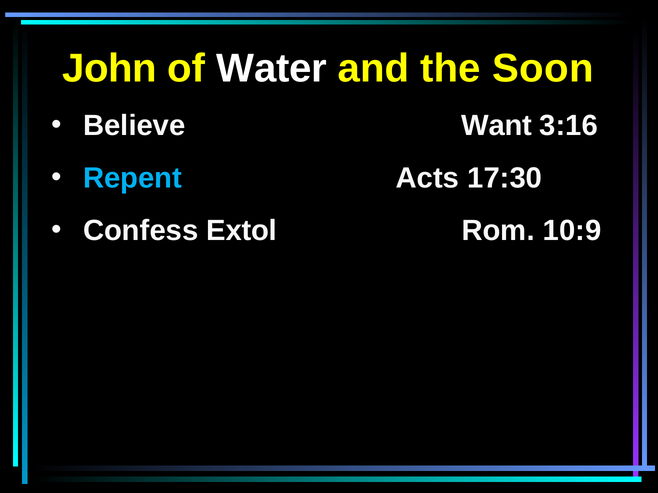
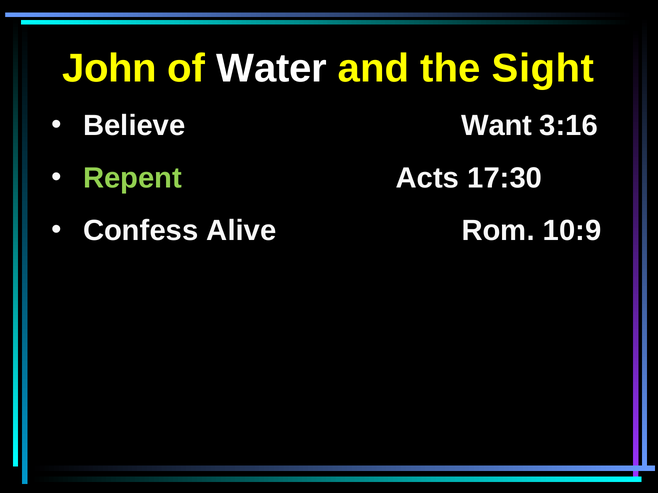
Soon: Soon -> Sight
Repent colour: light blue -> light green
Extol: Extol -> Alive
